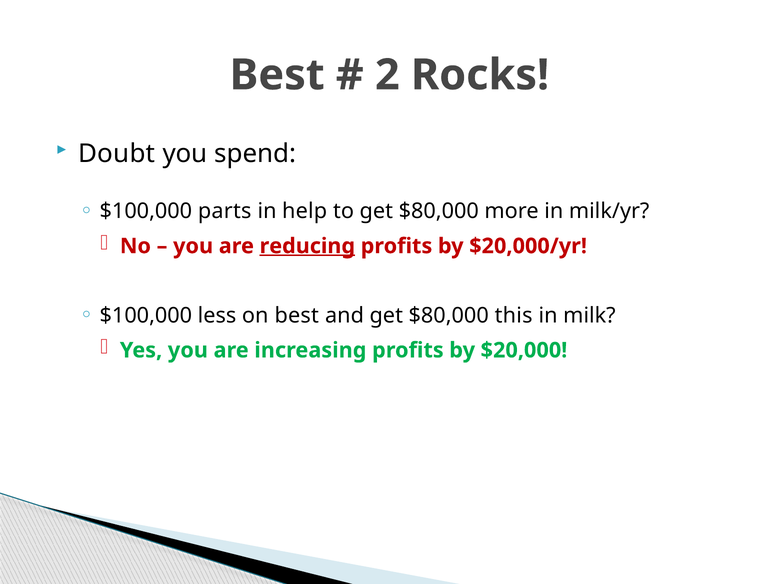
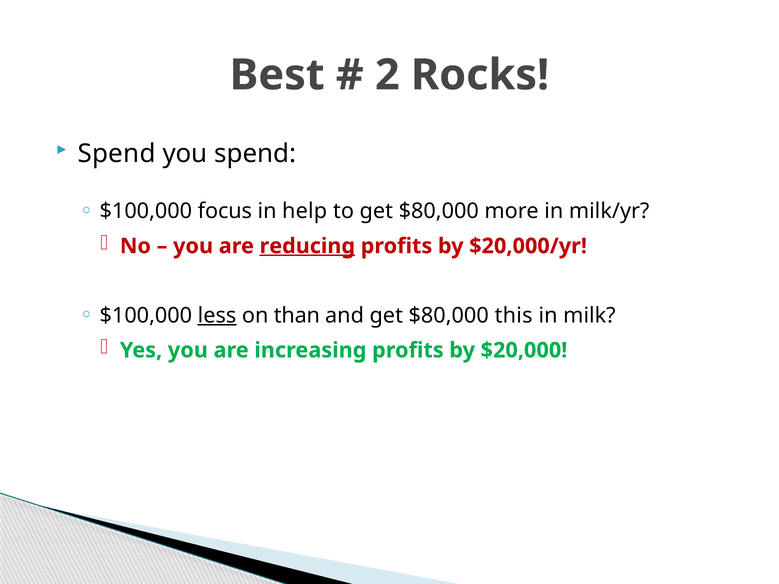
Doubt at (117, 154): Doubt -> Spend
parts: parts -> focus
less underline: none -> present
on best: best -> than
